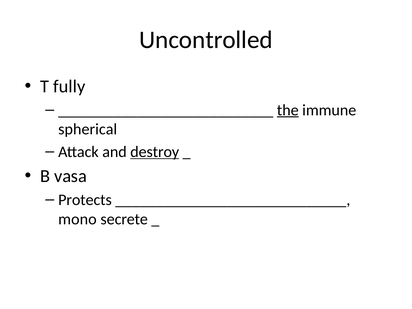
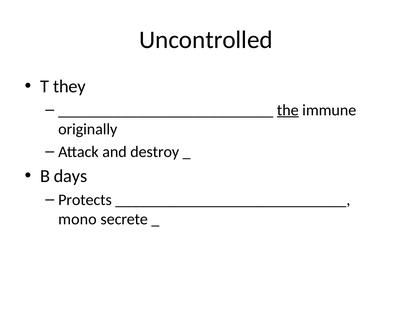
fully: fully -> they
spherical: spherical -> originally
destroy underline: present -> none
vasa: vasa -> days
